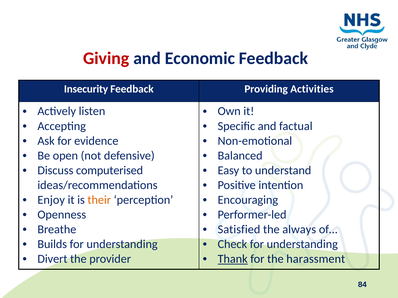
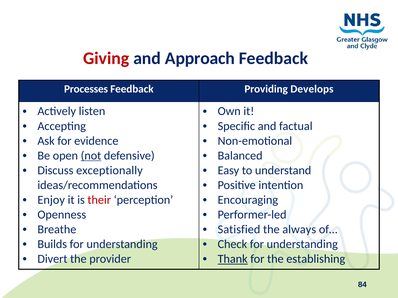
Economic: Economic -> Approach
Insecurity: Insecurity -> Processes
Activities: Activities -> Develops
not underline: none -> present
computerised: computerised -> exceptionally
their colour: orange -> red
harassment: harassment -> establishing
